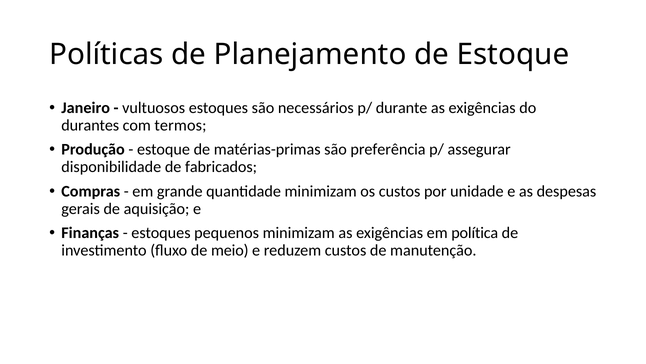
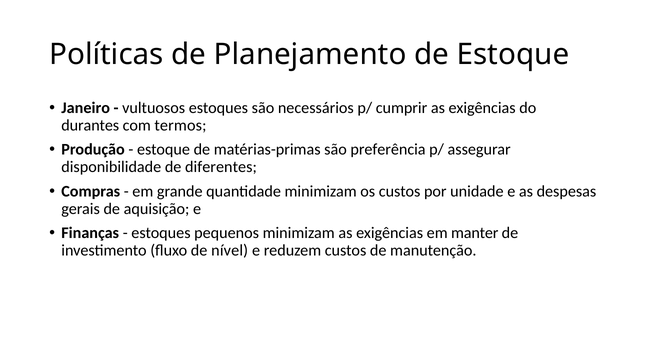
durante: durante -> cumprir
fabricados: fabricados -> diferentes
política: política -> manter
meio: meio -> nível
